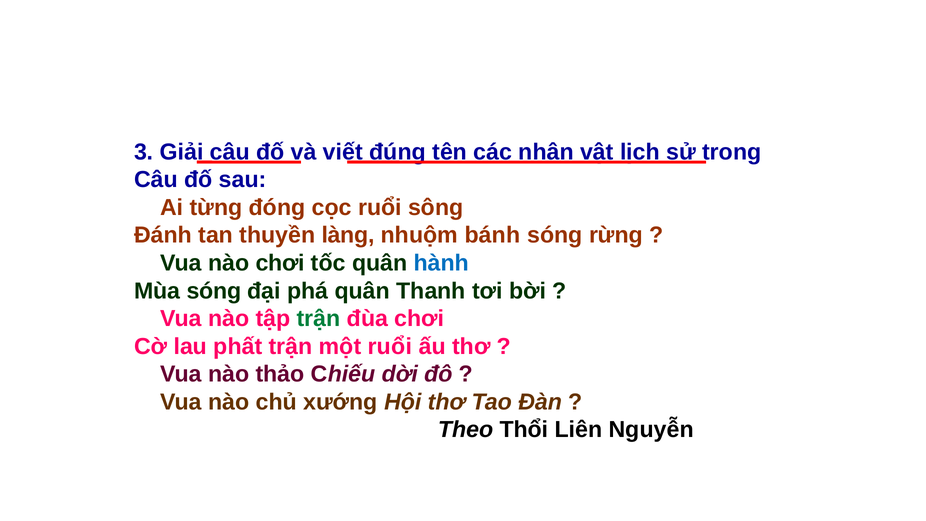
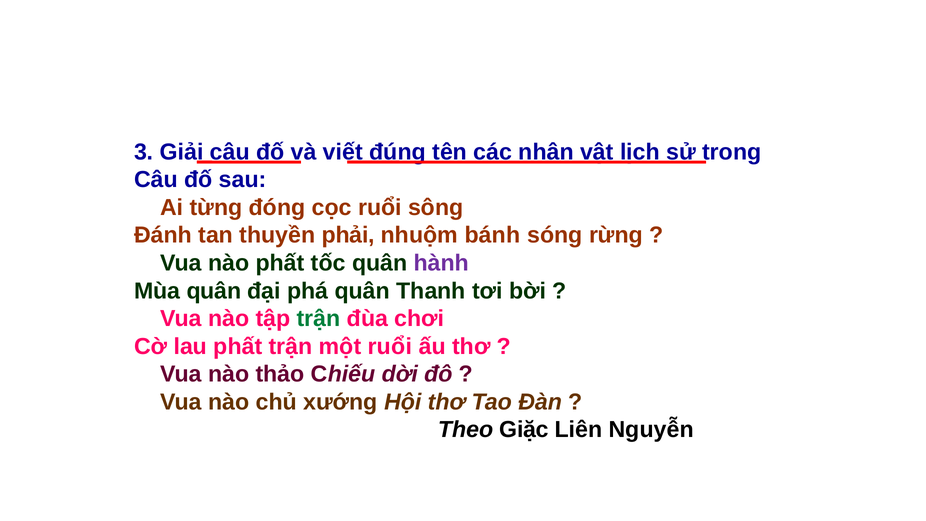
làng: làng -> phải
nào chơi: chơi -> phất
hành colour: blue -> purple
Mùa sóng: sóng -> quân
Thổi: Thổi -> Giặc
